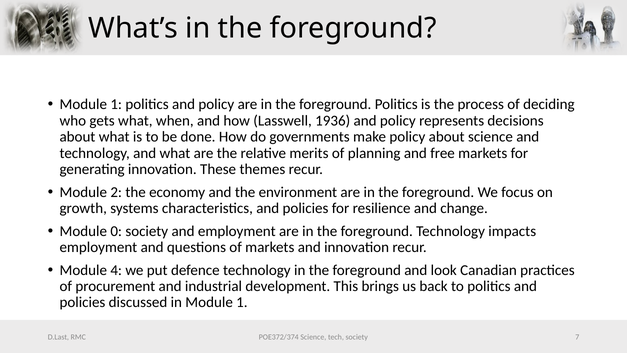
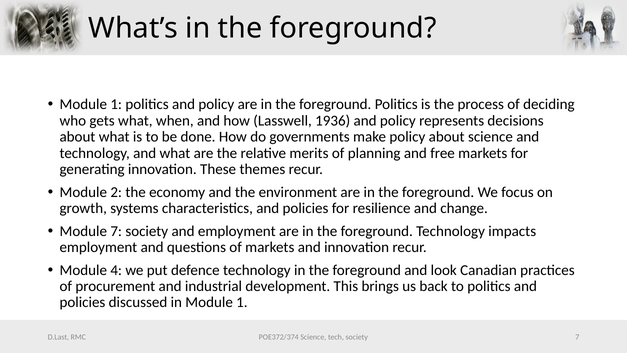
Module 0: 0 -> 7
